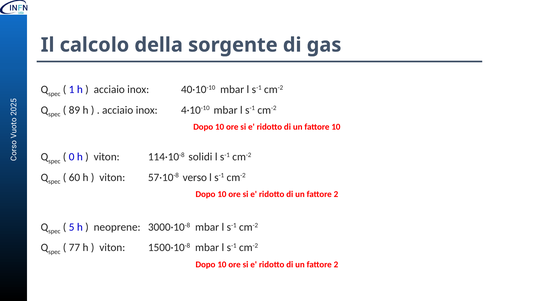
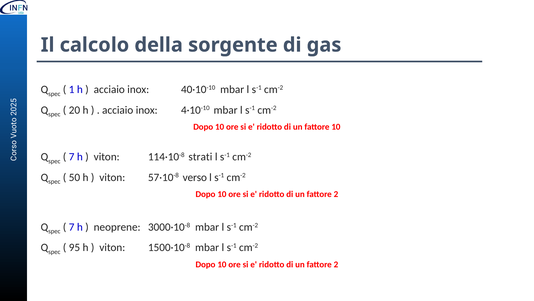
89: 89 -> 20
0 at (72, 157): 0 -> 7
solidi: solidi -> strati
60: 60 -> 50
5 at (72, 227): 5 -> 7
77: 77 -> 95
